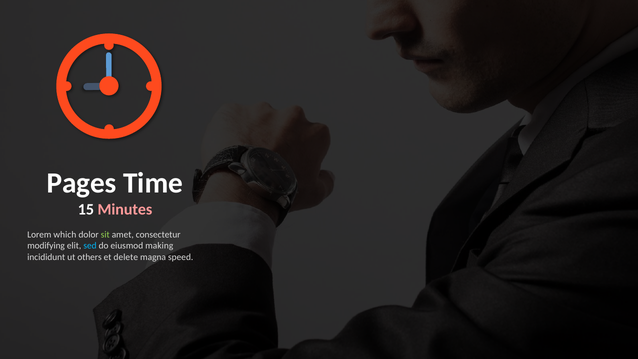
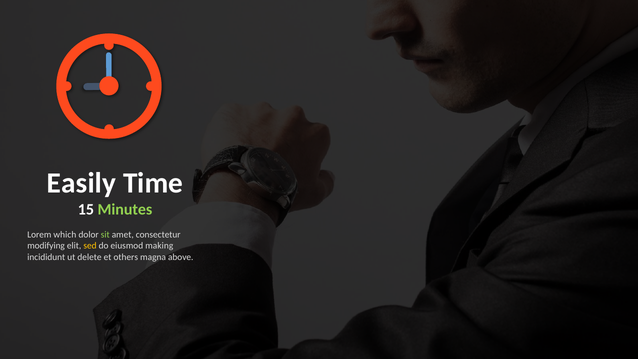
Pages: Pages -> Easily
Minutes colour: pink -> light green
sed colour: light blue -> yellow
others: others -> delete
delete: delete -> others
speed: speed -> above
